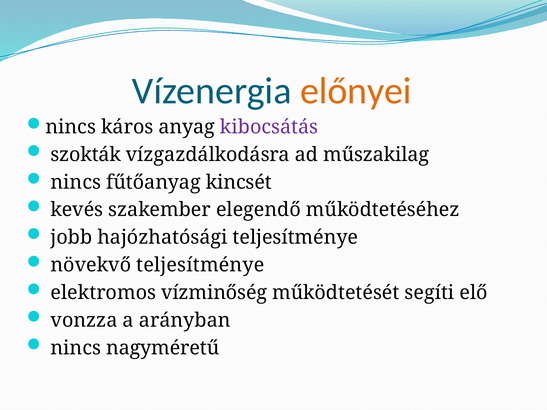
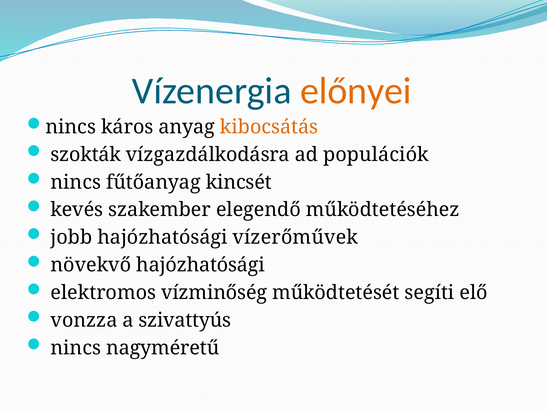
kibocsátás colour: purple -> orange
műszakilag: műszakilag -> populációk
hajózhatósági teljesítménye: teljesítménye -> vízerőművek
növekvő teljesítménye: teljesítménye -> hajózhatósági
arányban: arányban -> szivattyús
